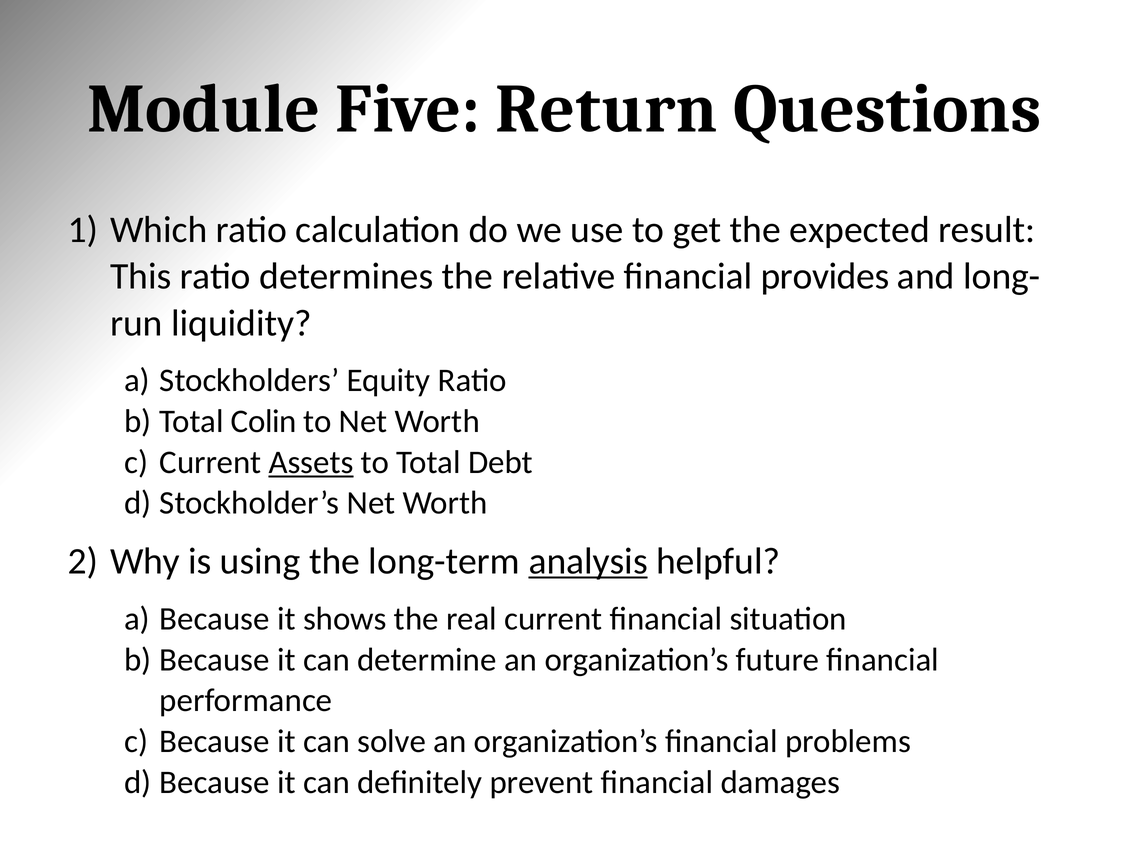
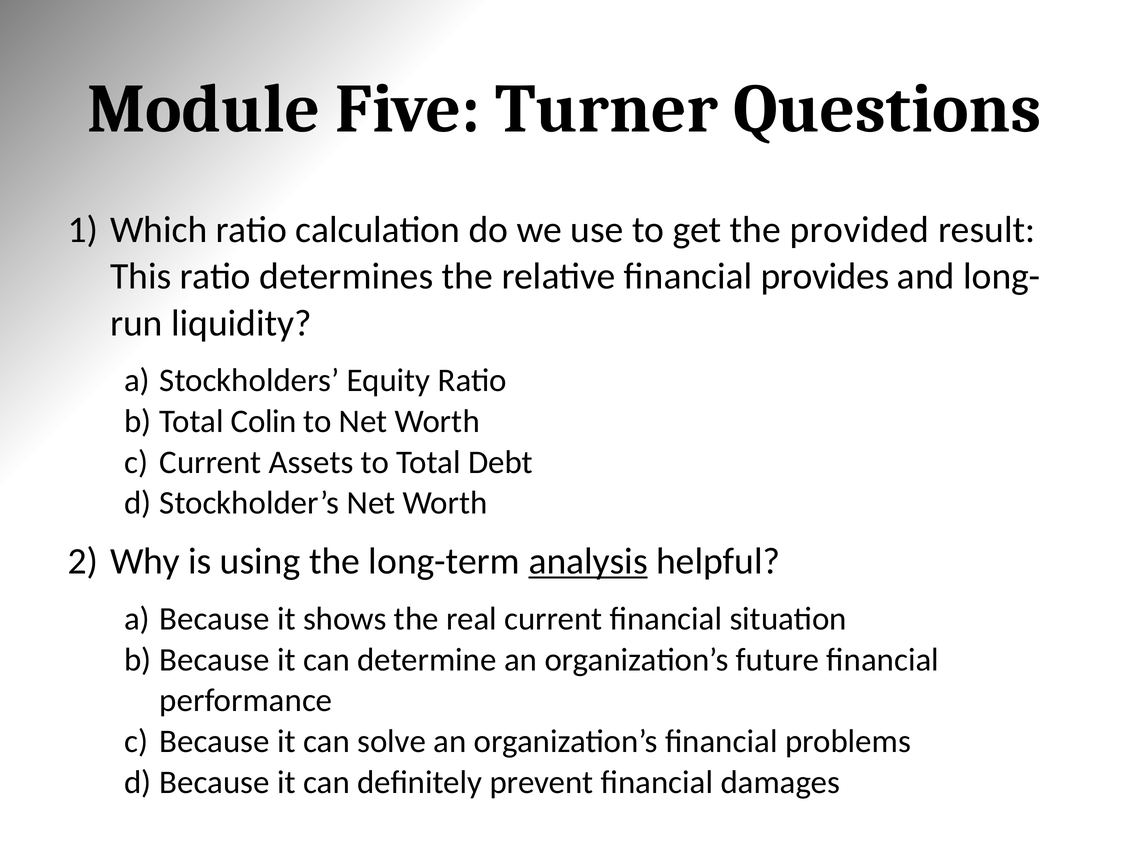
Return: Return -> Turner
expected: expected -> provided
Assets underline: present -> none
